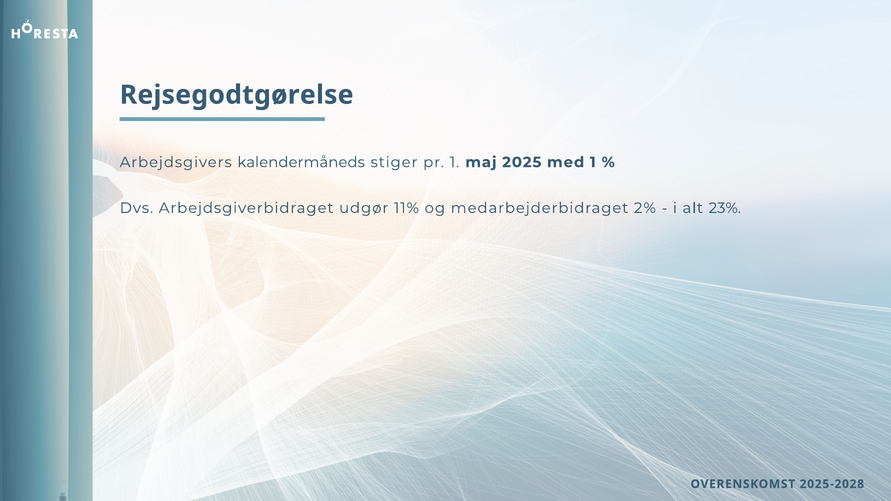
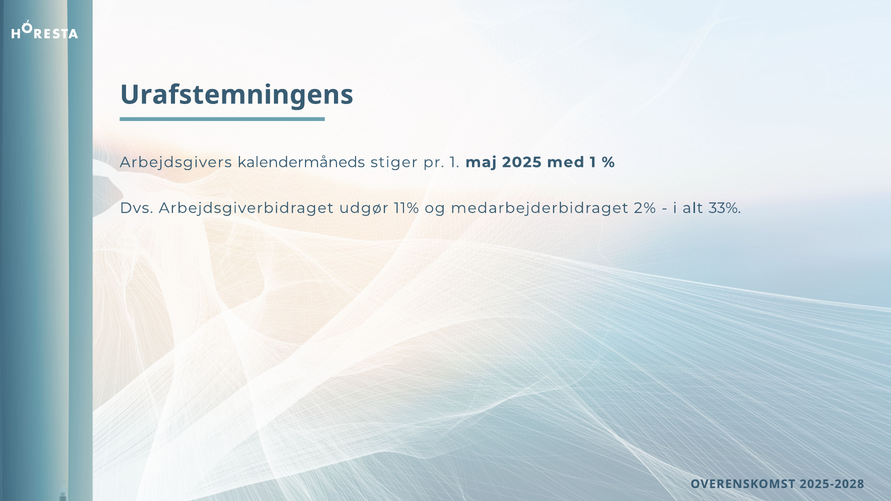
Rejsegodtgørelse: Rejsegodtgørelse -> Urafstemningens
23%: 23% -> 33%
